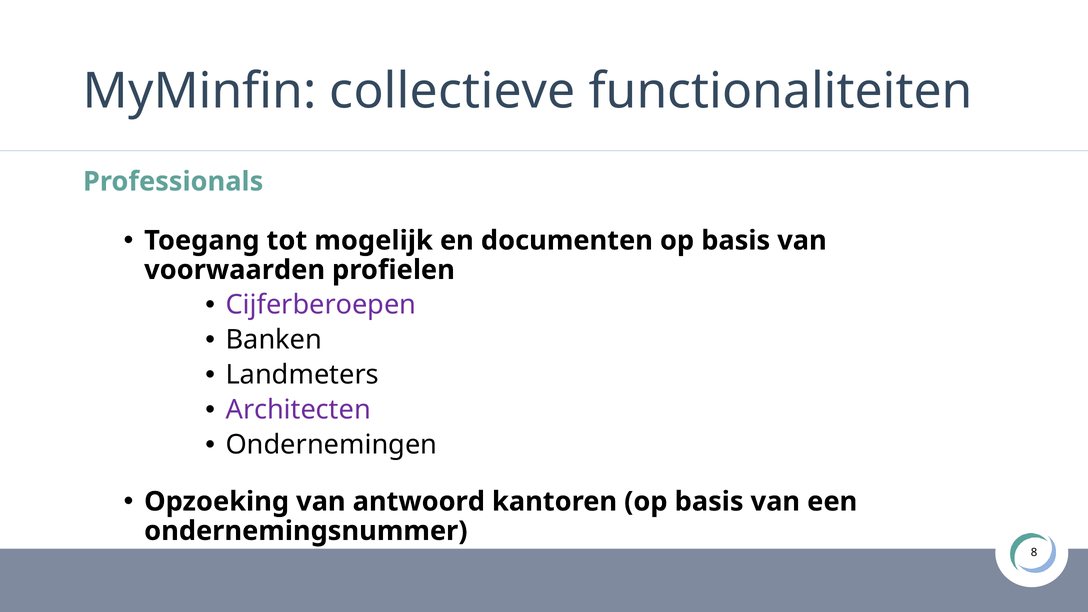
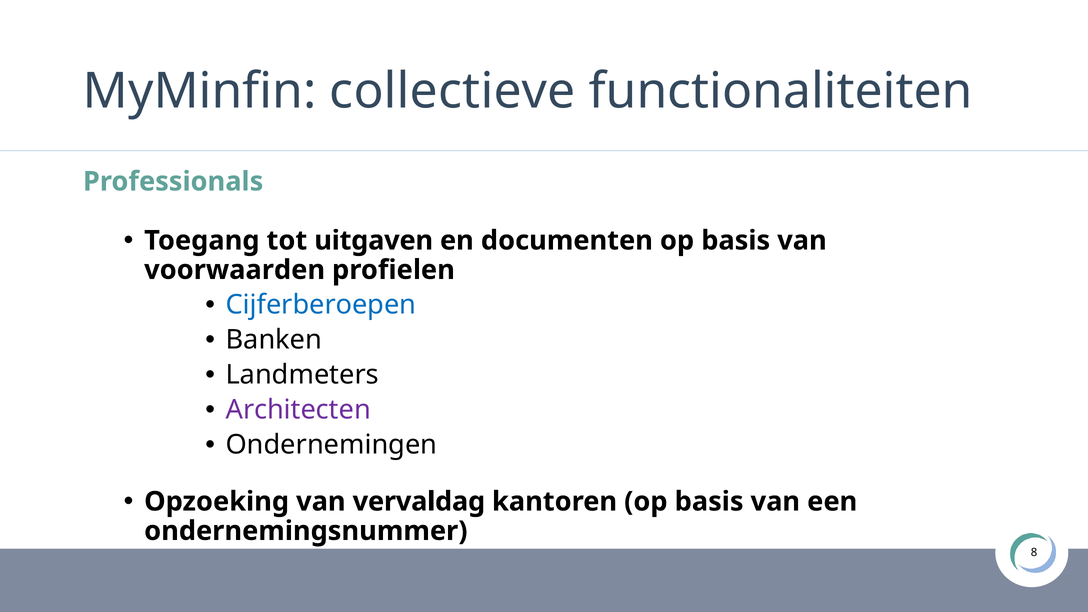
mogelijk: mogelijk -> uitgaven
Cijferberoepen colour: purple -> blue
antwoord: antwoord -> vervaldag
